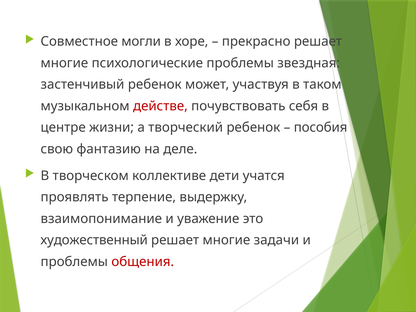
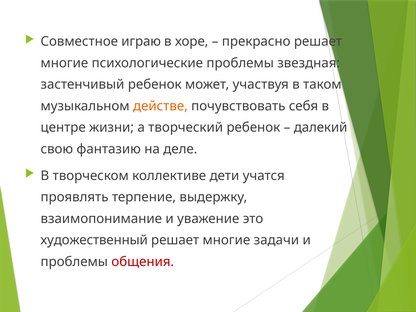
могли: могли -> играю
действе colour: red -> orange
пособия: пособия -> далекий
